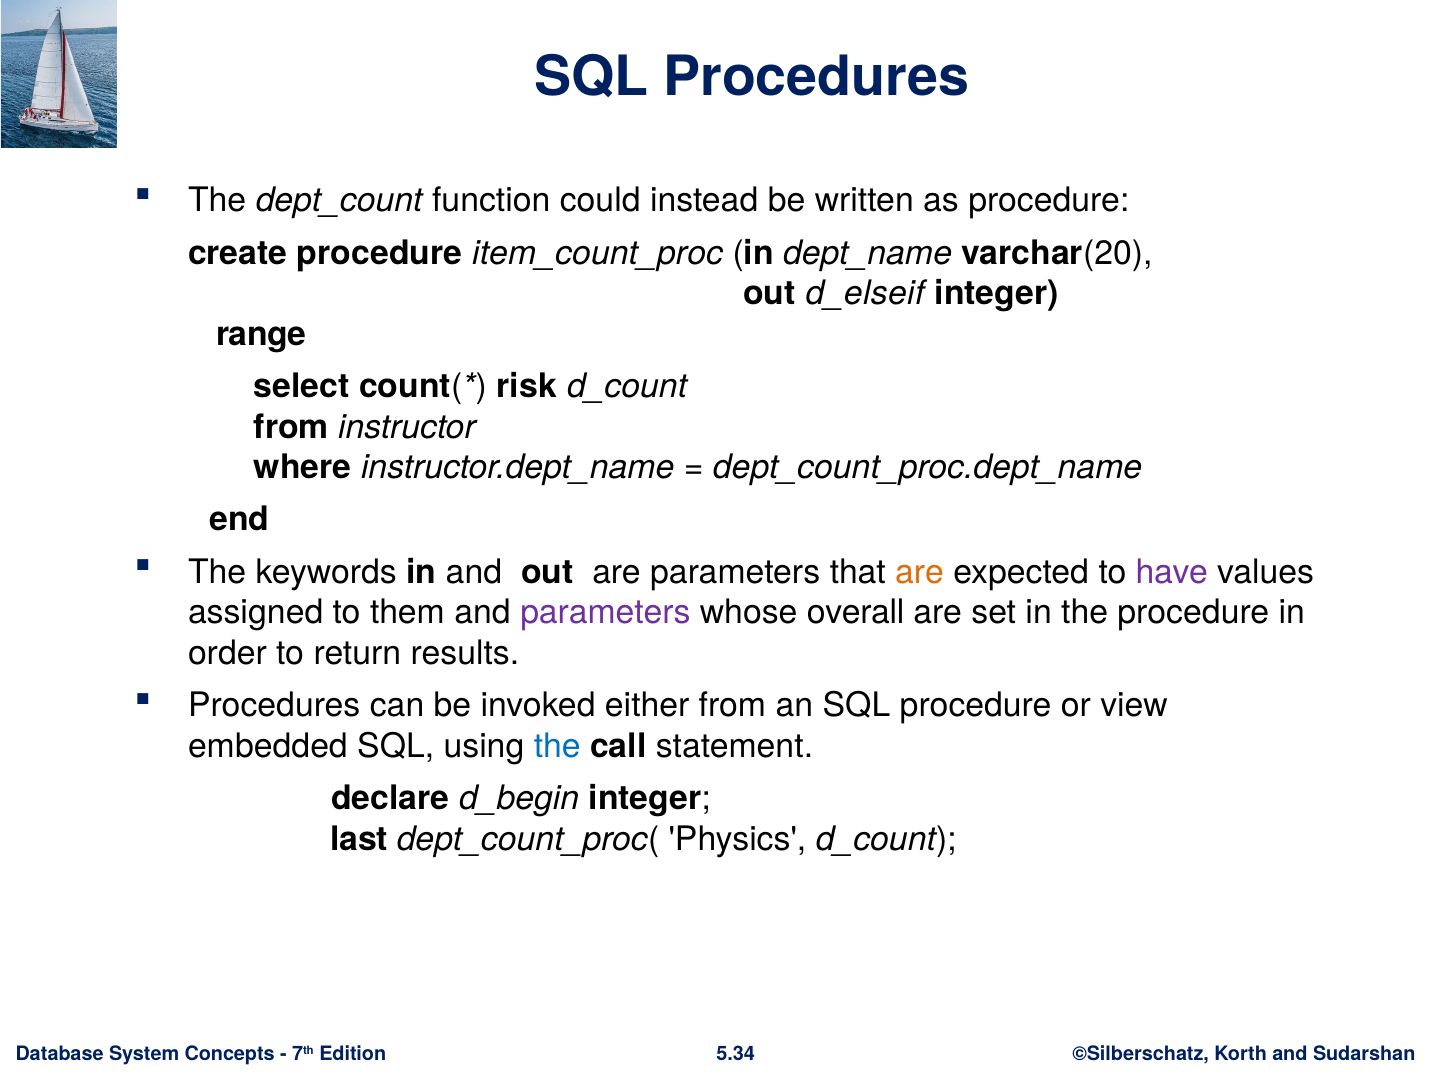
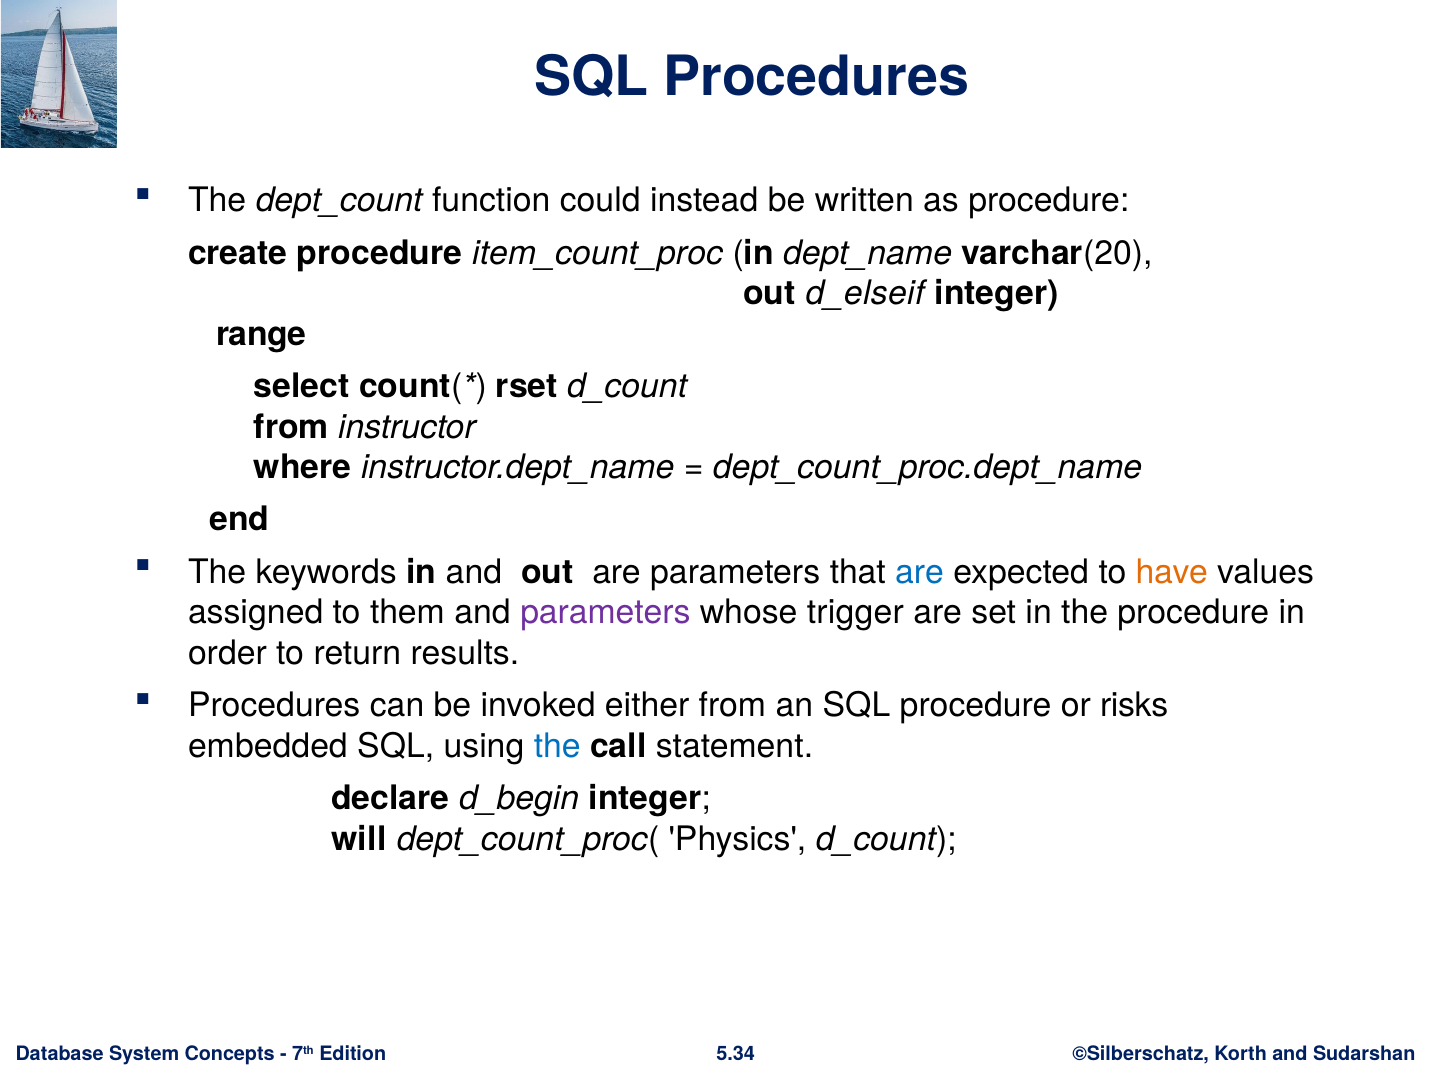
risk: risk -> rset
are at (920, 572) colour: orange -> blue
have colour: purple -> orange
overall: overall -> trigger
view: view -> risks
last: last -> will
